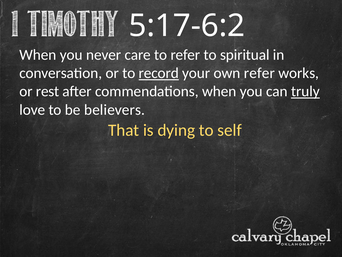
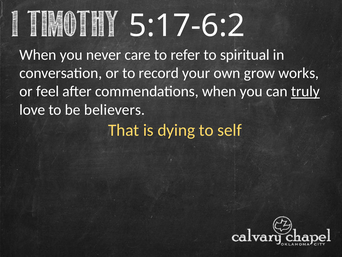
record underline: present -> none
own refer: refer -> grow
rest: rest -> feel
